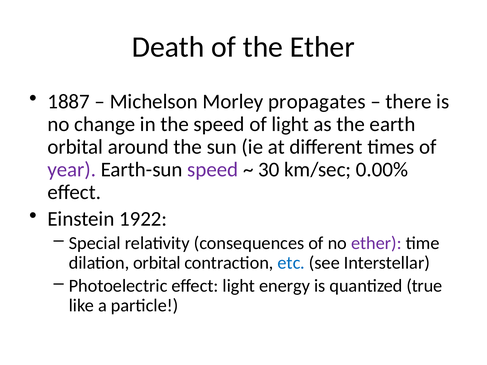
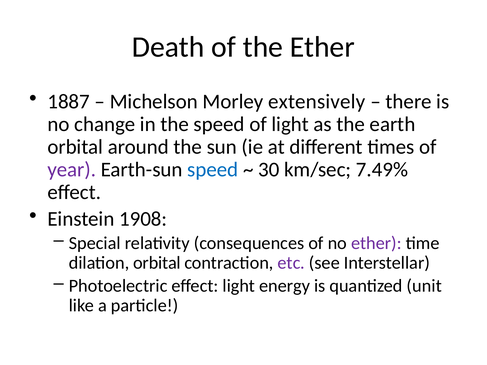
propagates: propagates -> extensively
speed at (213, 170) colour: purple -> blue
0.00%: 0.00% -> 7.49%
1922: 1922 -> 1908
etc colour: blue -> purple
true: true -> unit
